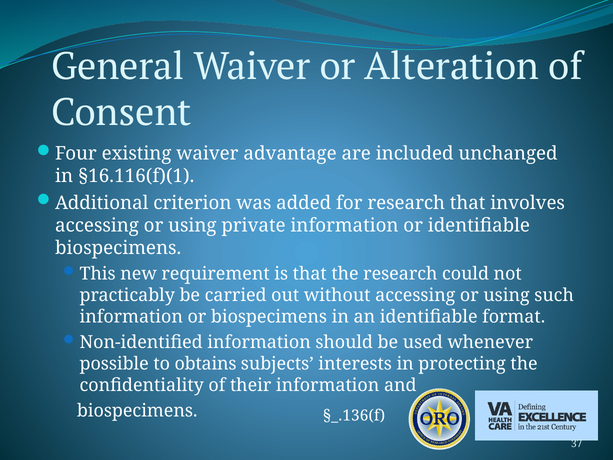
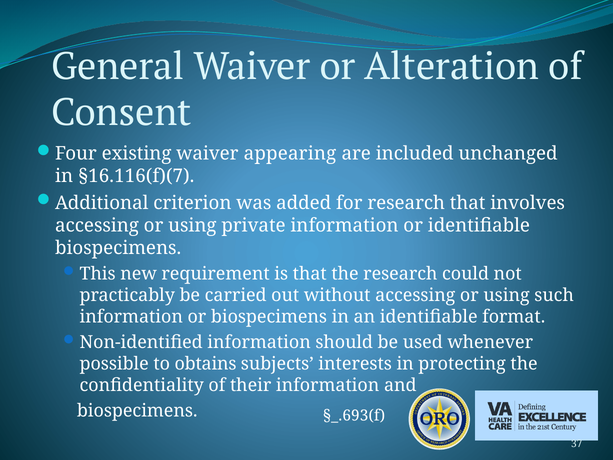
advantage: advantage -> appearing
§16.116(f)(1: §16.116(f)(1 -> §16.116(f)(7
§_.136(f: §_.136(f -> §_.693(f
